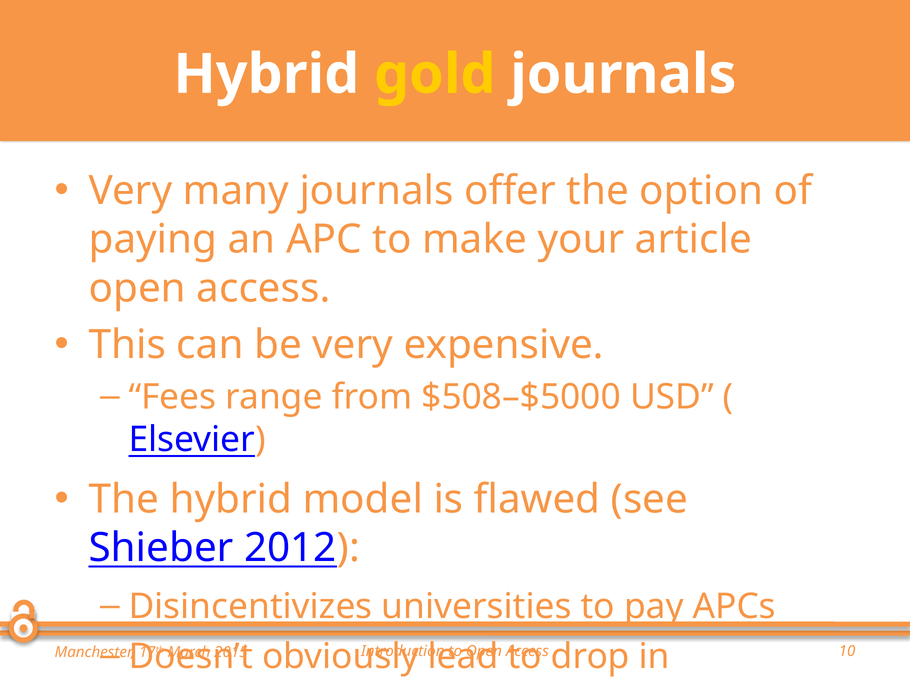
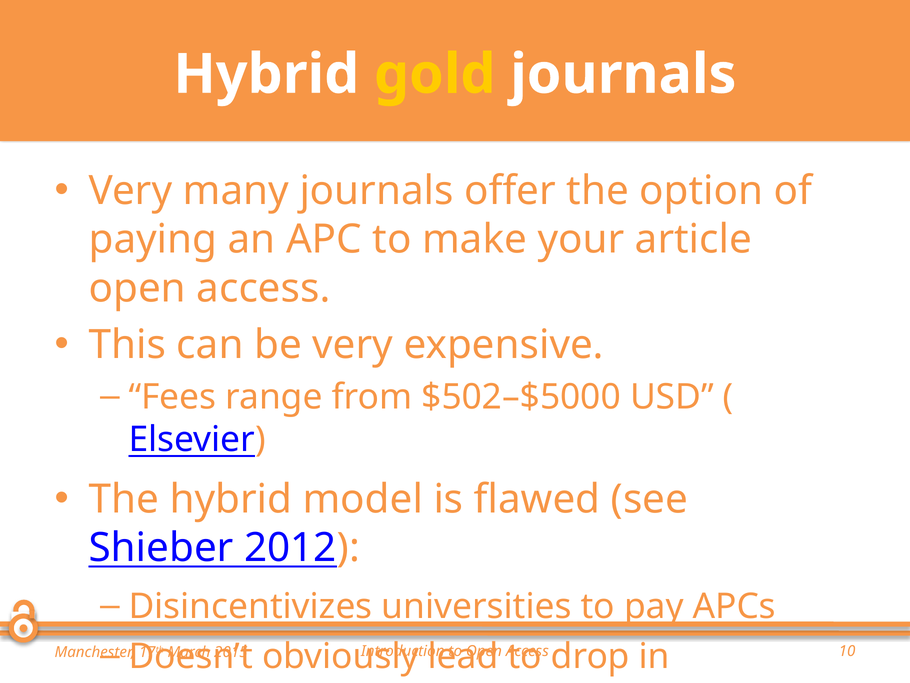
$508–$5000: $508–$5000 -> $502–$5000
